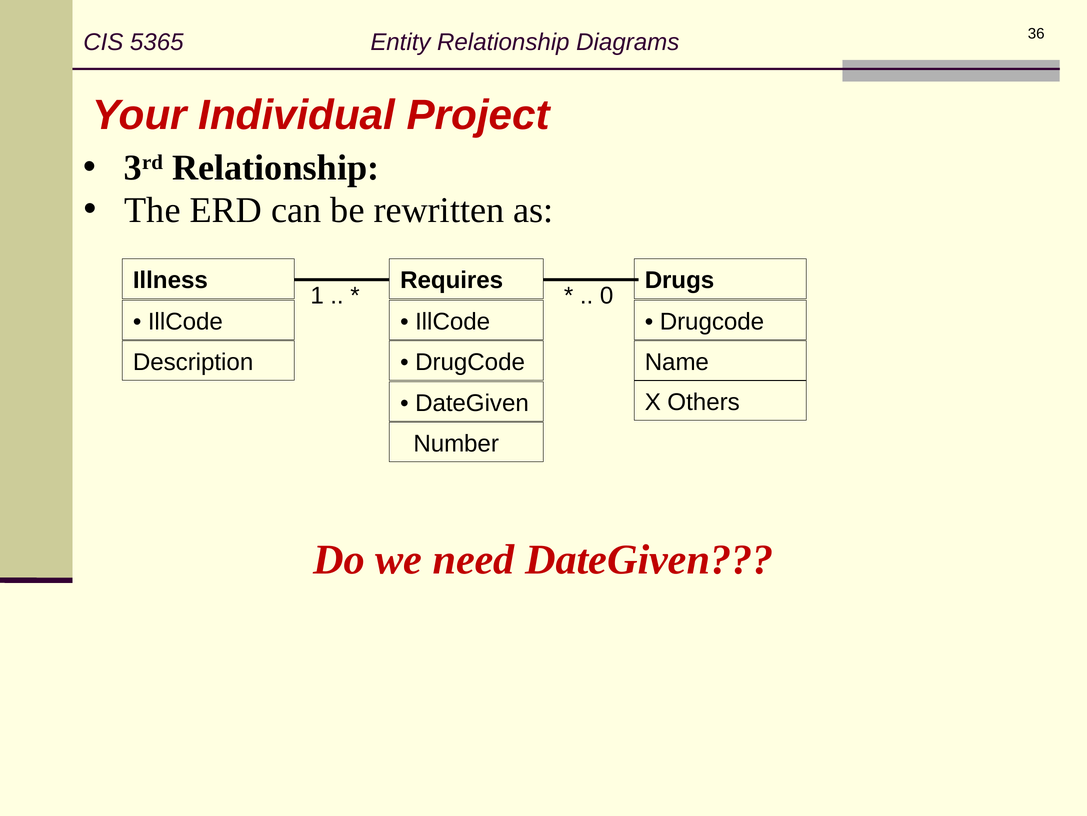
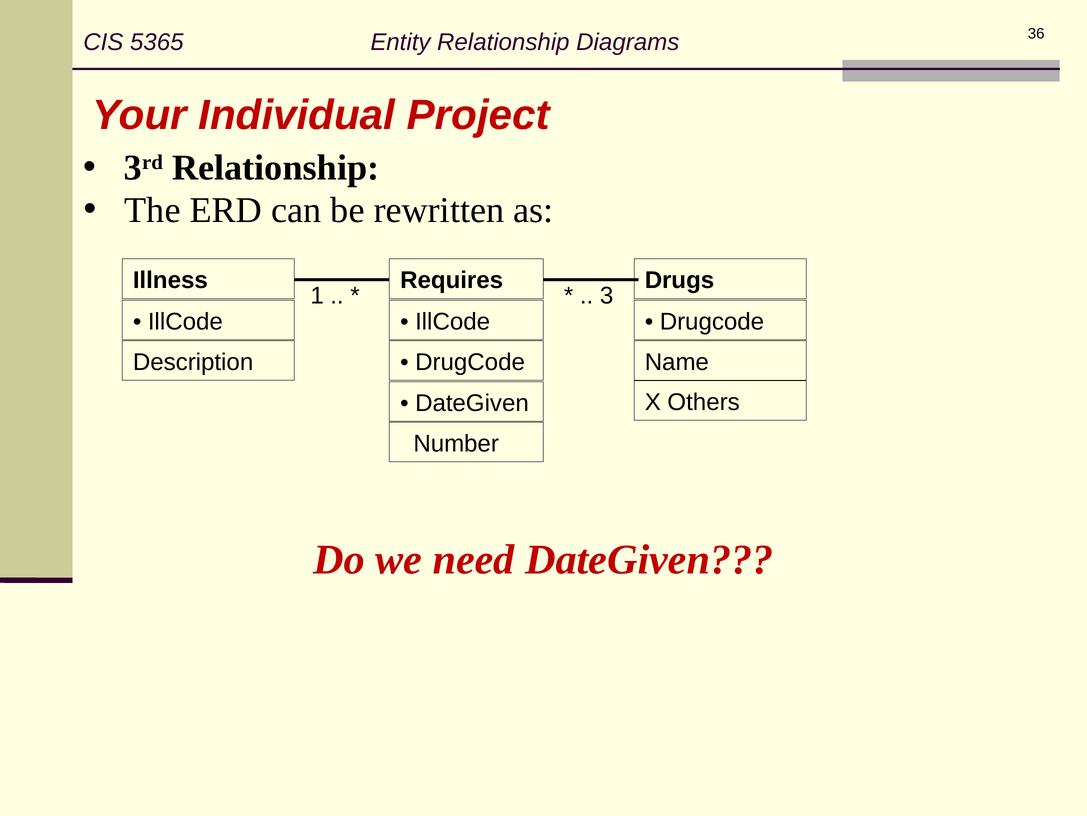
0: 0 -> 3
